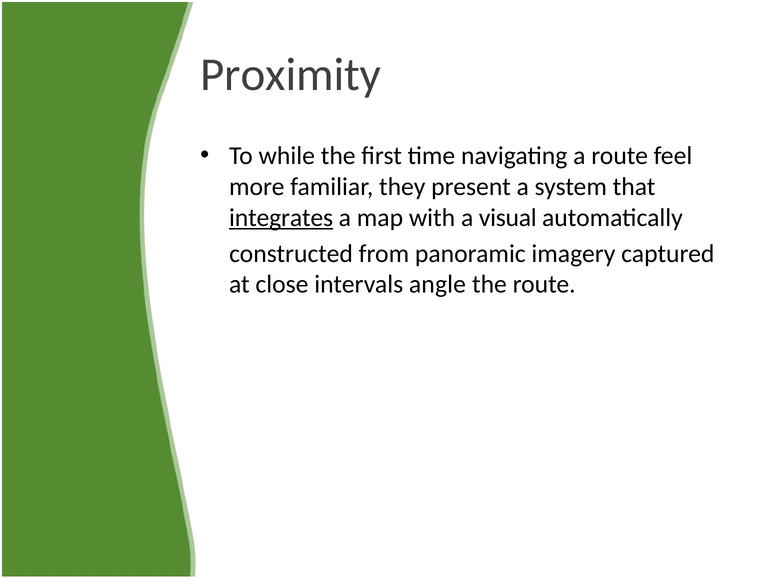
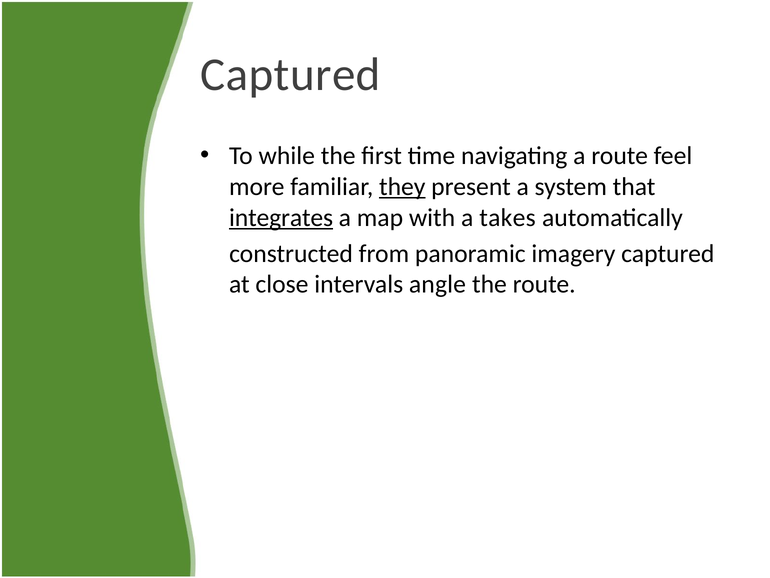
Proximity at (291, 75): Proximity -> Captured
they underline: none -> present
visual: visual -> takes
